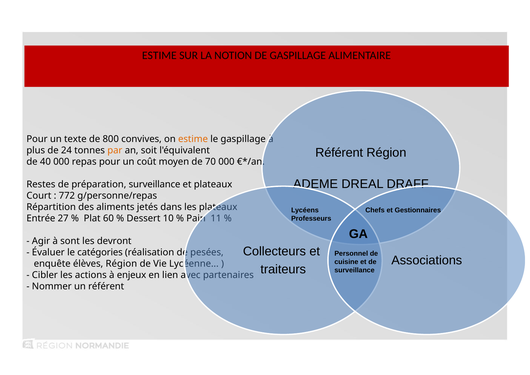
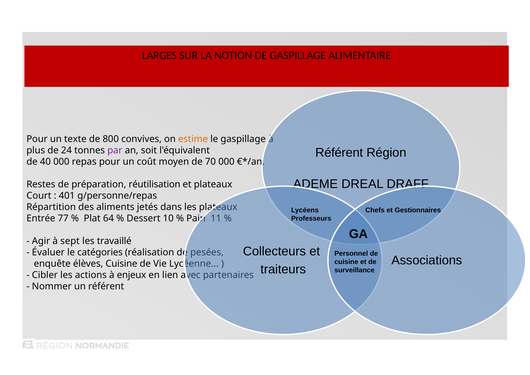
ESTIME at (159, 55): ESTIME -> LARGES
par colour: orange -> purple
préparation surveillance: surveillance -> réutilisation
772: 772 -> 401
27: 27 -> 77
60: 60 -> 64
sont: sont -> sept
devront: devront -> travaillé
élèves Région: Région -> Cuisine
